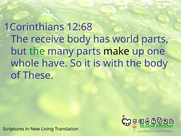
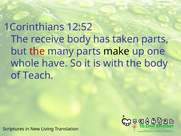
12:68: 12:68 -> 12:52
world: world -> taken
the at (37, 51) colour: green -> red
These: These -> Teach
